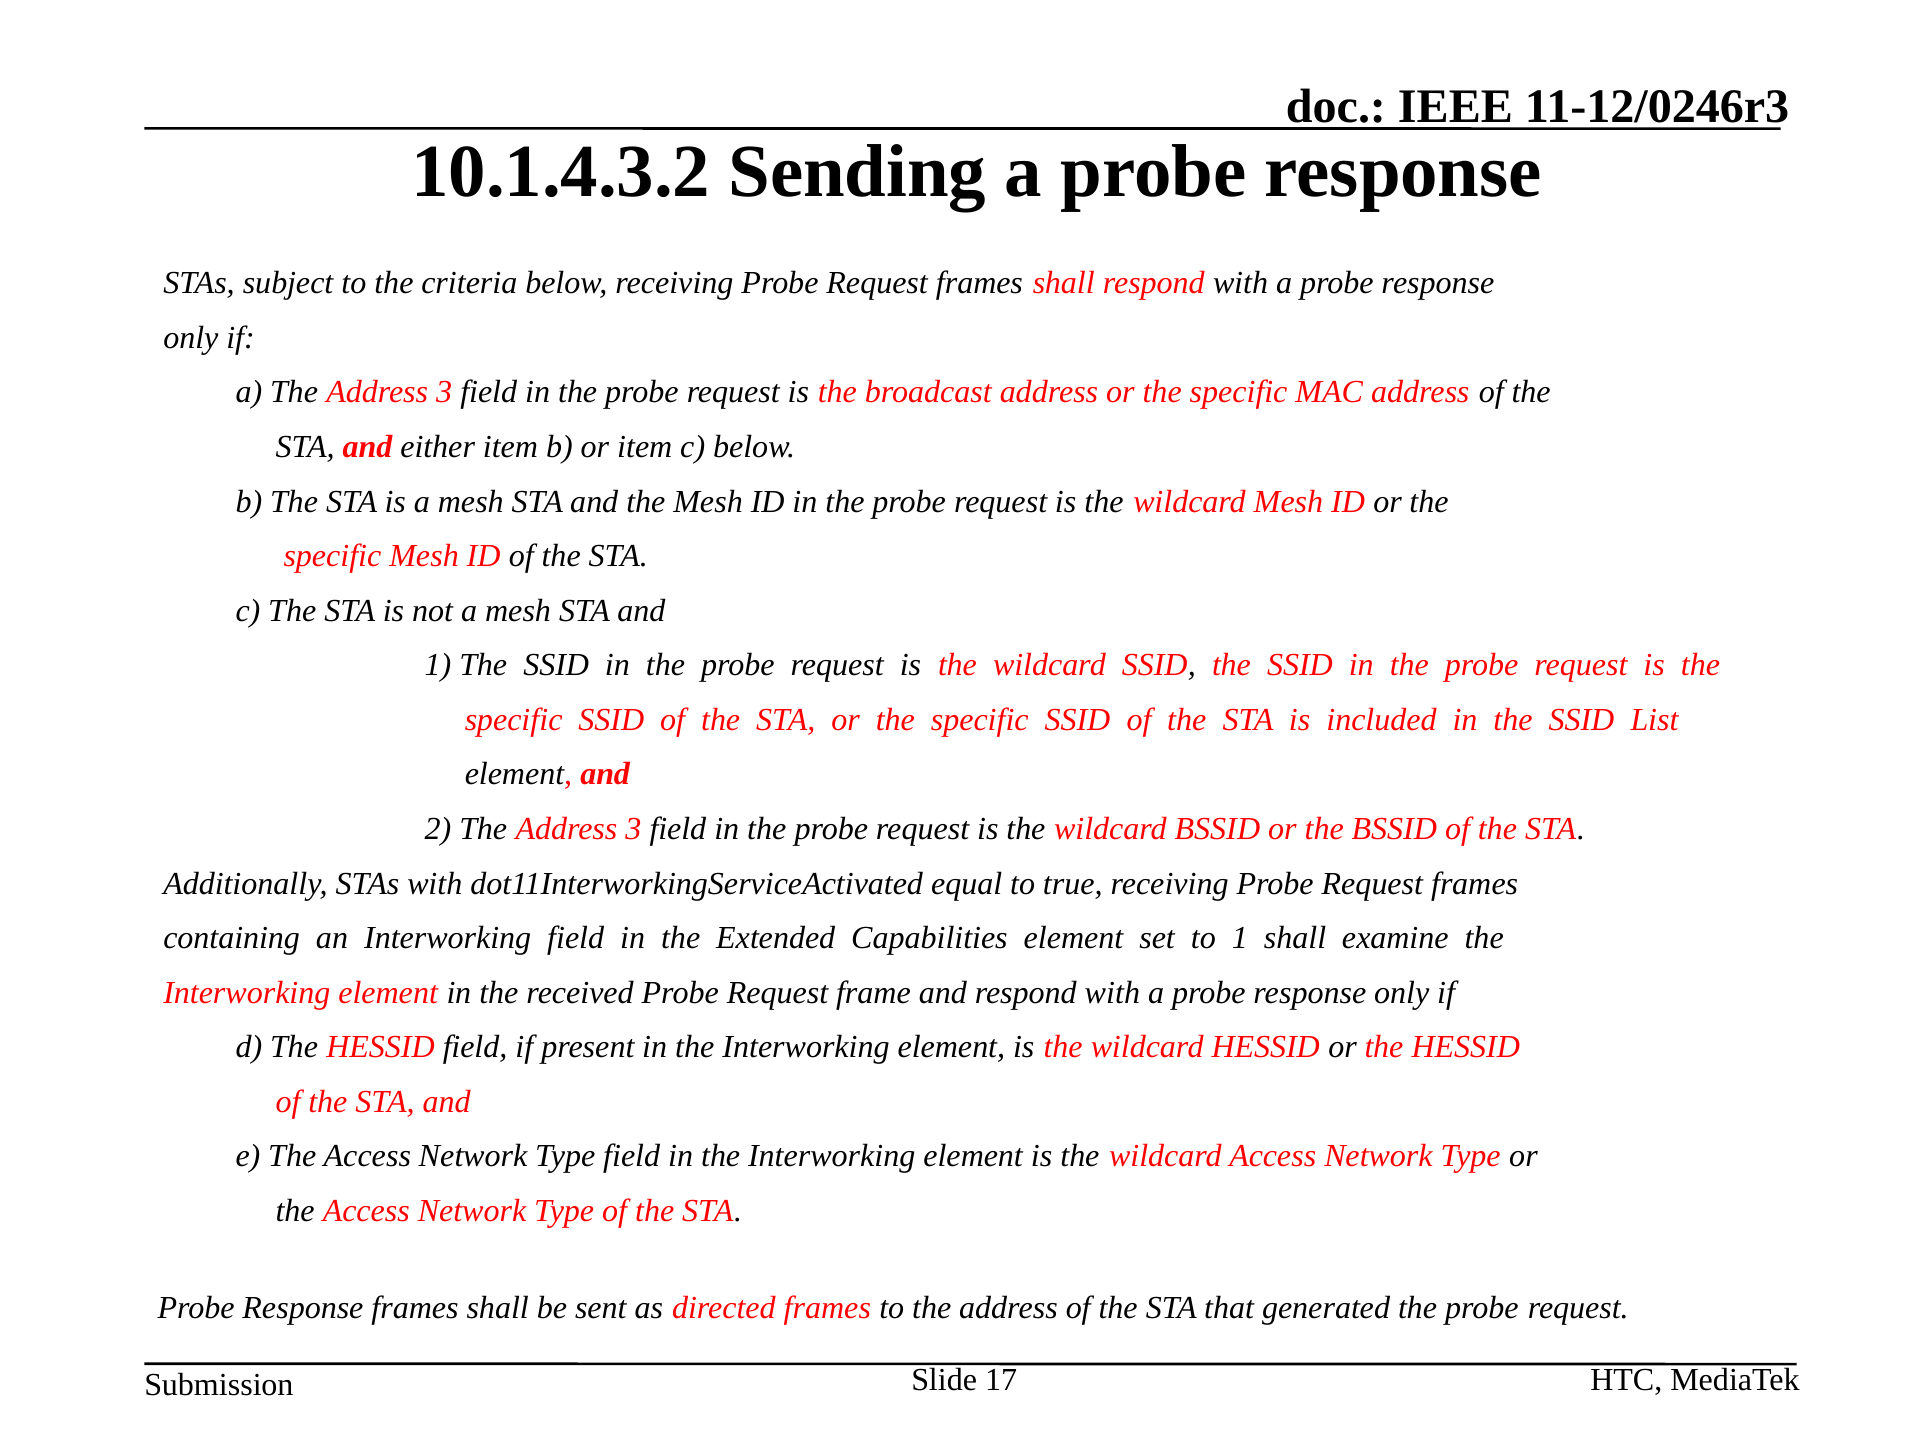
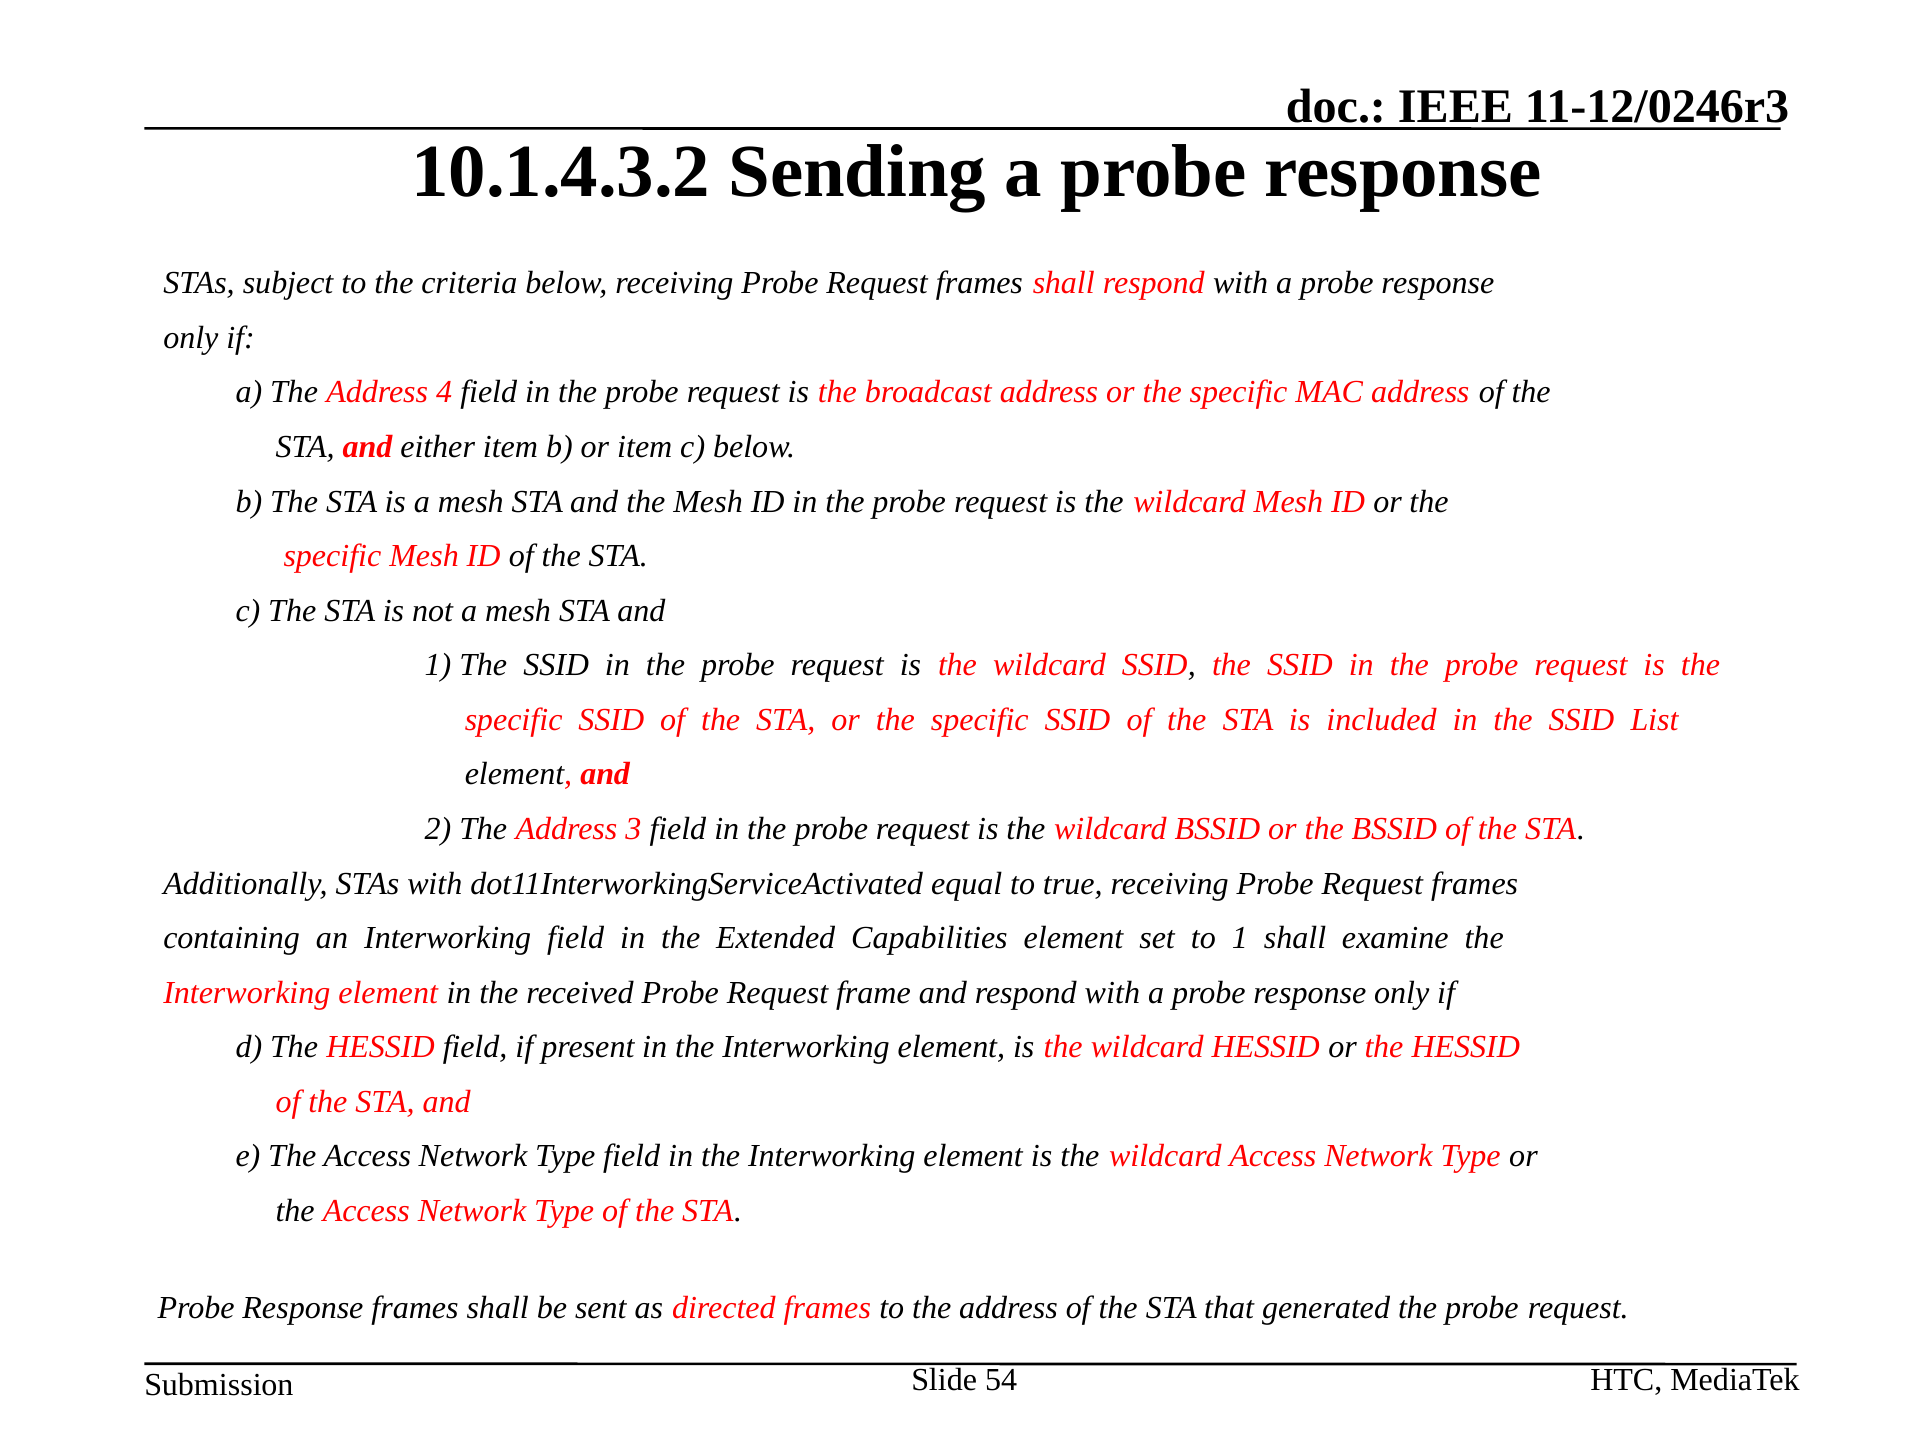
a The Address 3: 3 -> 4
17: 17 -> 54
